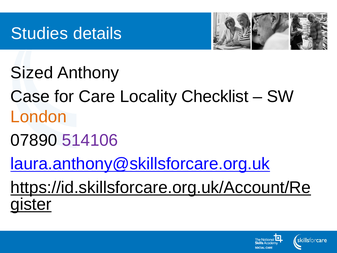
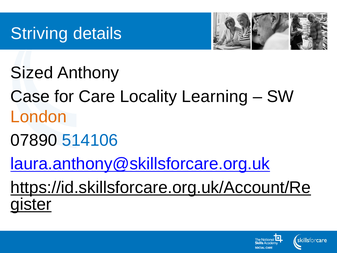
Studies: Studies -> Striving
Checklist: Checklist -> Learning
514106 colour: purple -> blue
